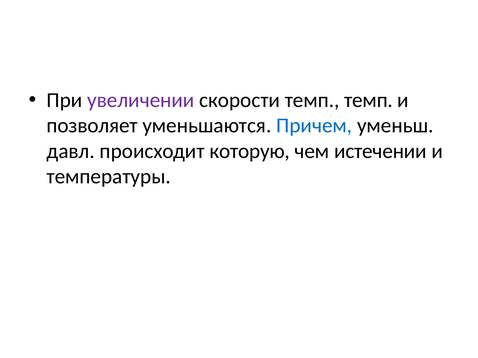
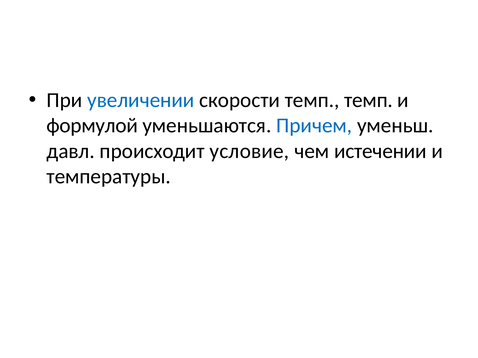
увеличении colour: purple -> blue
позволяет: позволяет -> формулой
которую: которую -> условие
